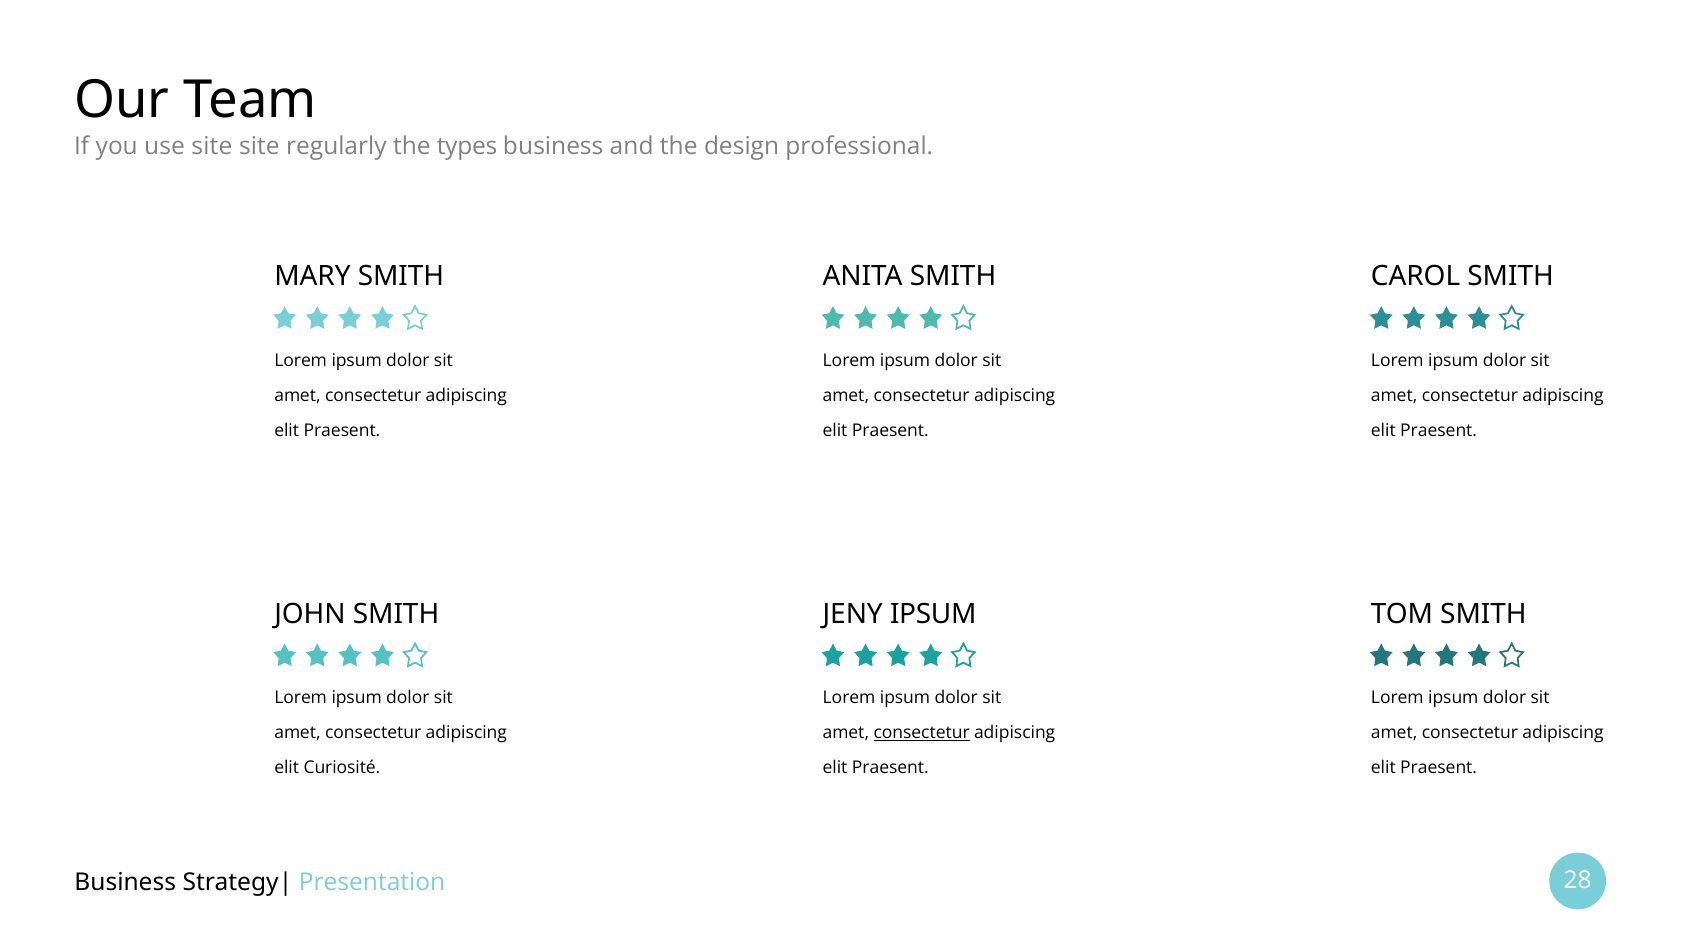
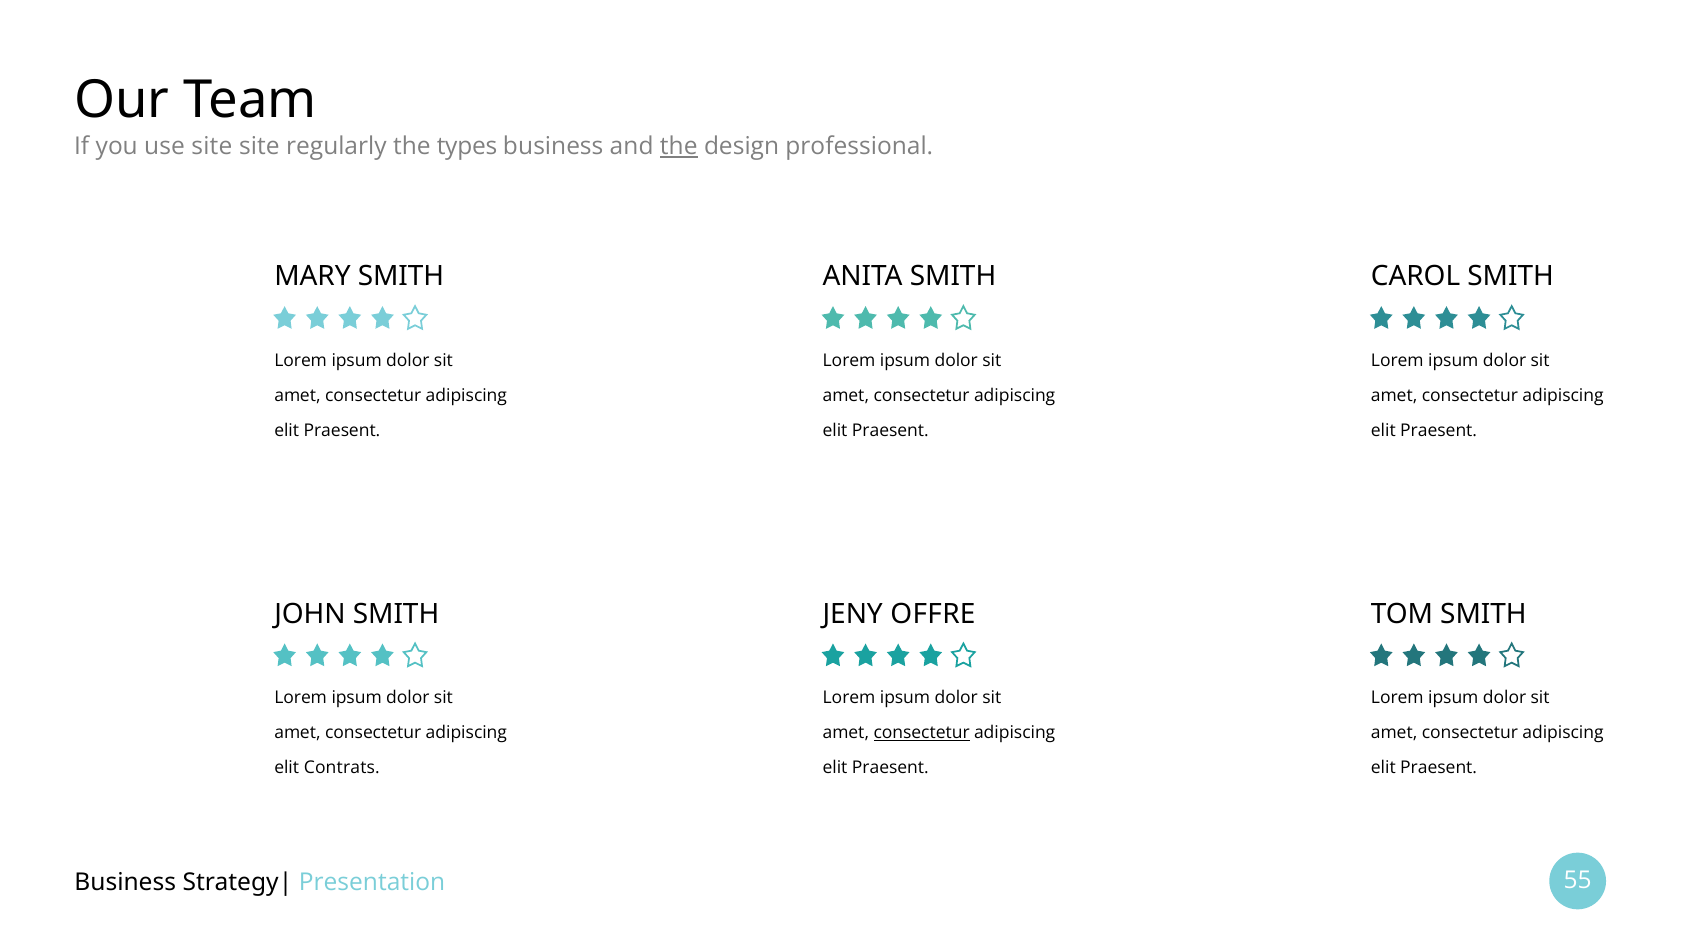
the at (679, 147) underline: none -> present
JENY IPSUM: IPSUM -> OFFRE
Curiosité: Curiosité -> Contrats
28: 28 -> 55
